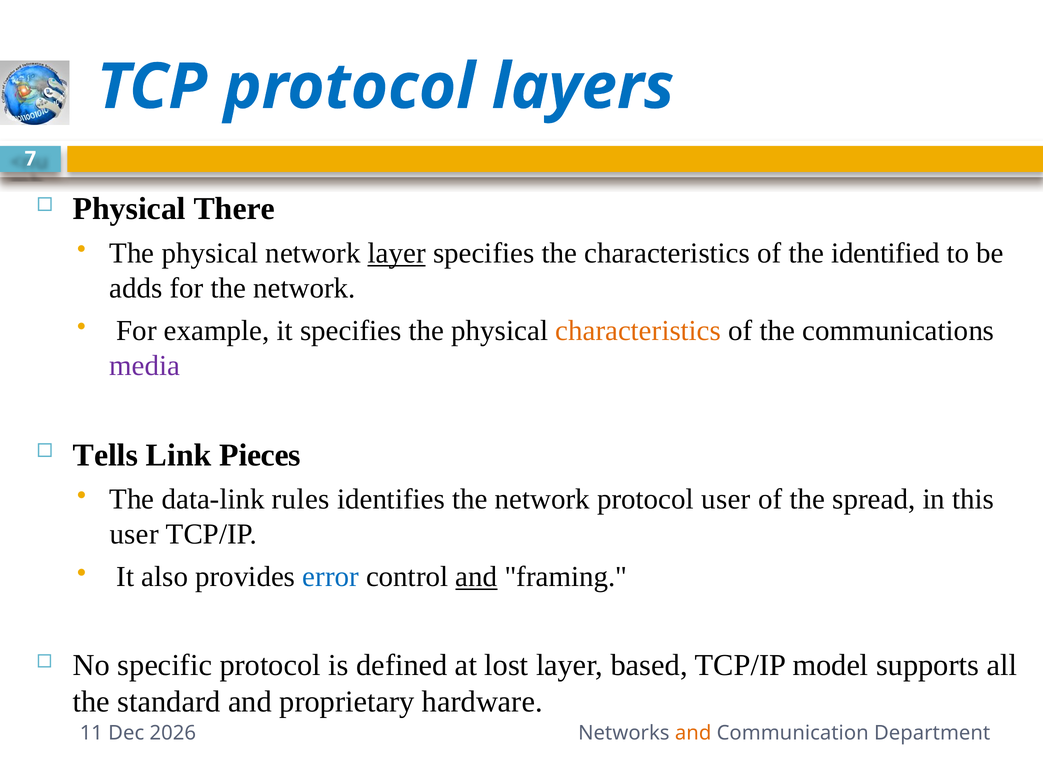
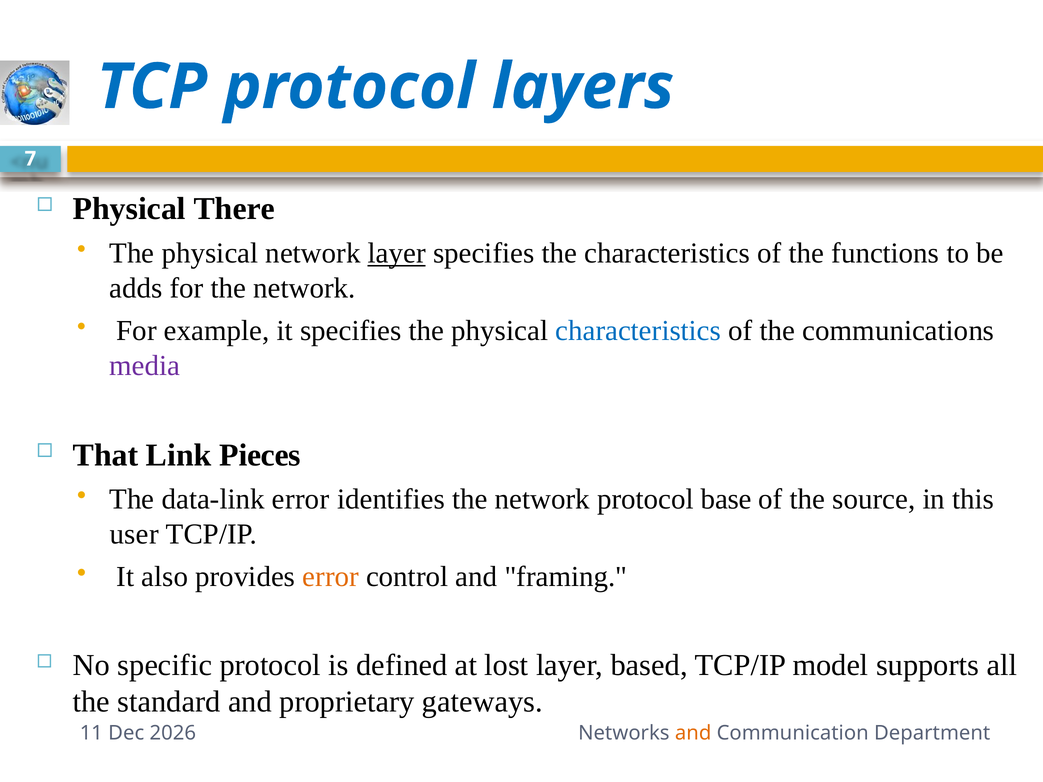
identified: identified -> functions
characteristics at (638, 331) colour: orange -> blue
Tells: Tells -> That
data-link rules: rules -> error
protocol user: user -> base
spread: spread -> source
error at (331, 577) colour: blue -> orange
and at (476, 577) underline: present -> none
hardware: hardware -> gateways
